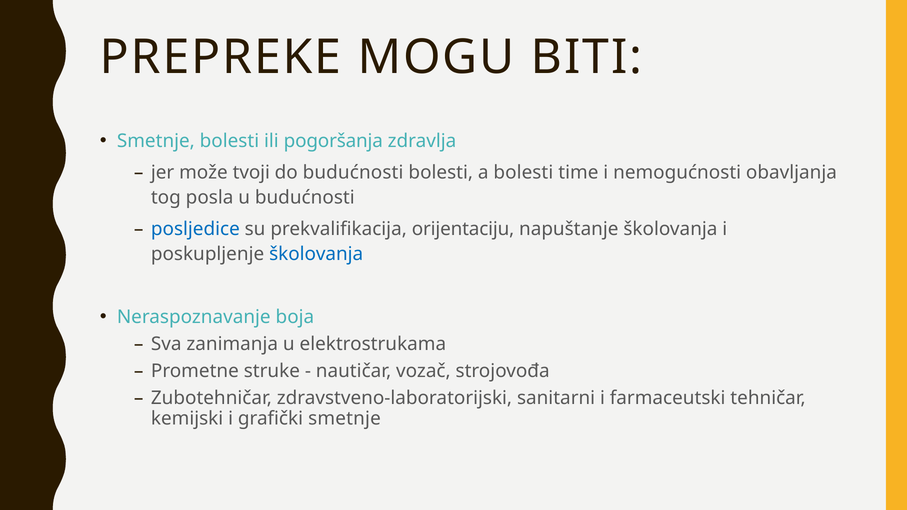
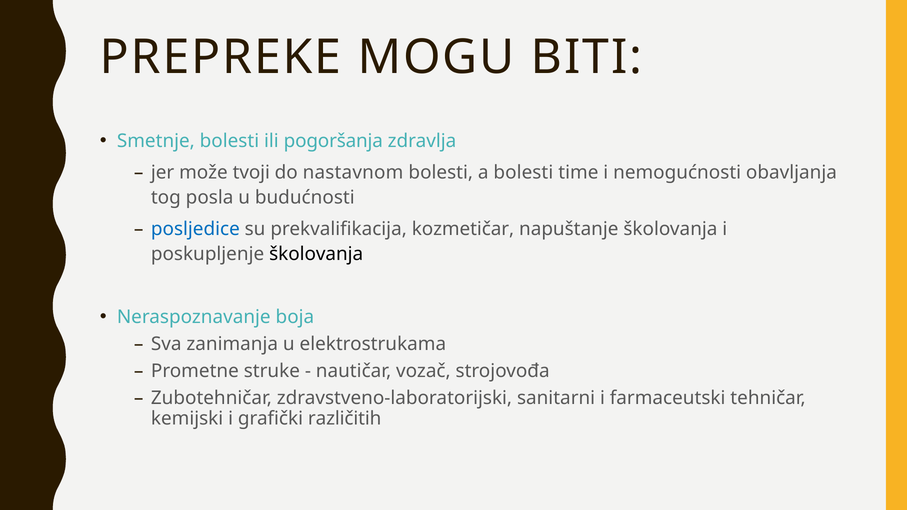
do budućnosti: budućnosti -> nastavnom
orijentaciju: orijentaciju -> kozmetičar
školovanja at (316, 254) colour: blue -> black
grafički smetnje: smetnje -> različitih
